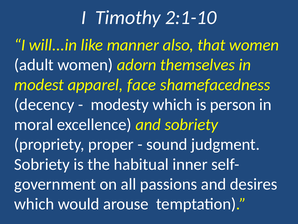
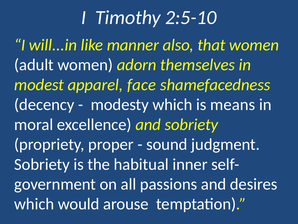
2:1-10: 2:1-10 -> 2:5-10
person: person -> means
